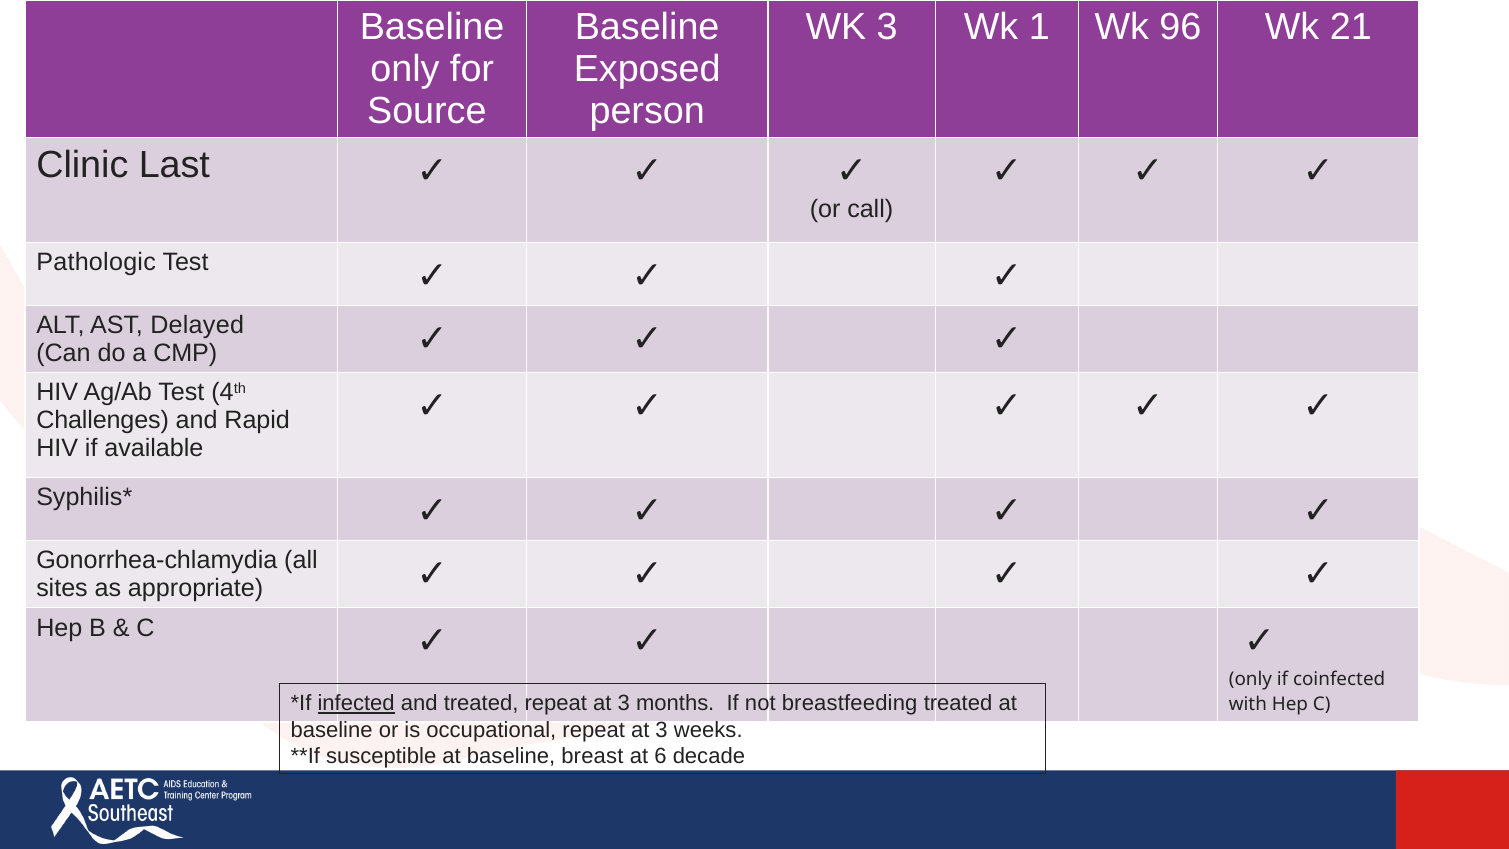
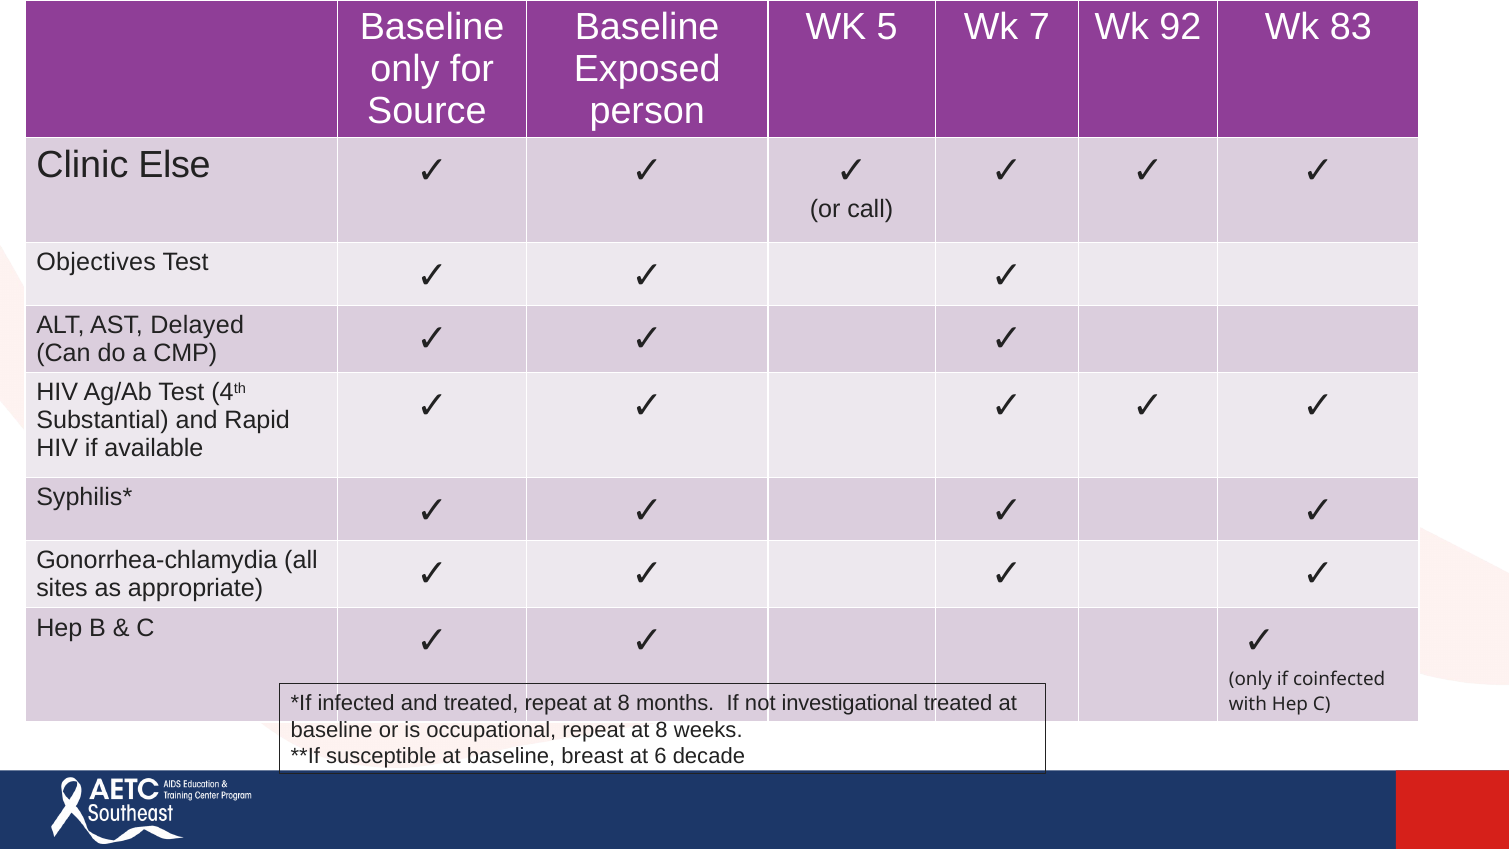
WK 3: 3 -> 5
1: 1 -> 7
96: 96 -> 92
21: 21 -> 83
Last: Last -> Else
Pathologic: Pathologic -> Objectives
Challenges: Challenges -> Substantial
infected underline: present -> none
treated repeat at 3: 3 -> 8
breastfeeding: breastfeeding -> investigational
3 at (662, 730): 3 -> 8
